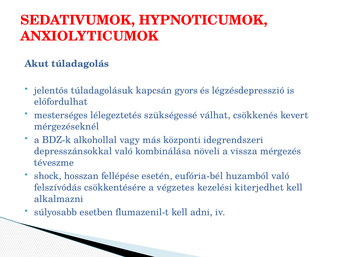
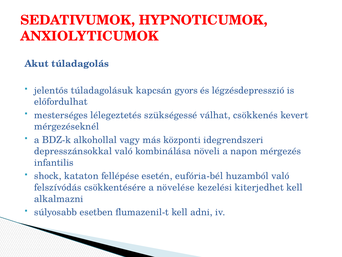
vissza: vissza -> napon
téveszme: téveszme -> infantilis
hosszan: hosszan -> kataton
végzetes: végzetes -> növelése
